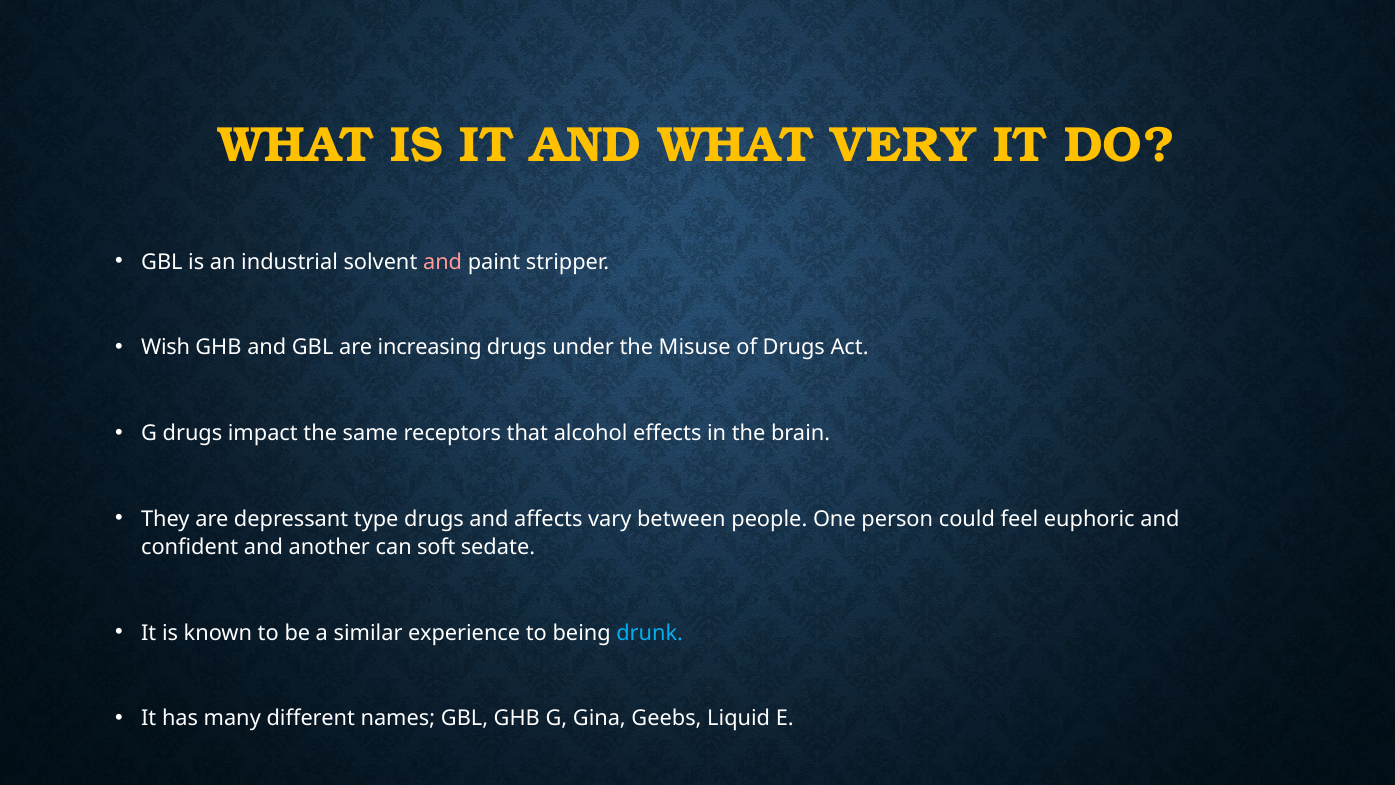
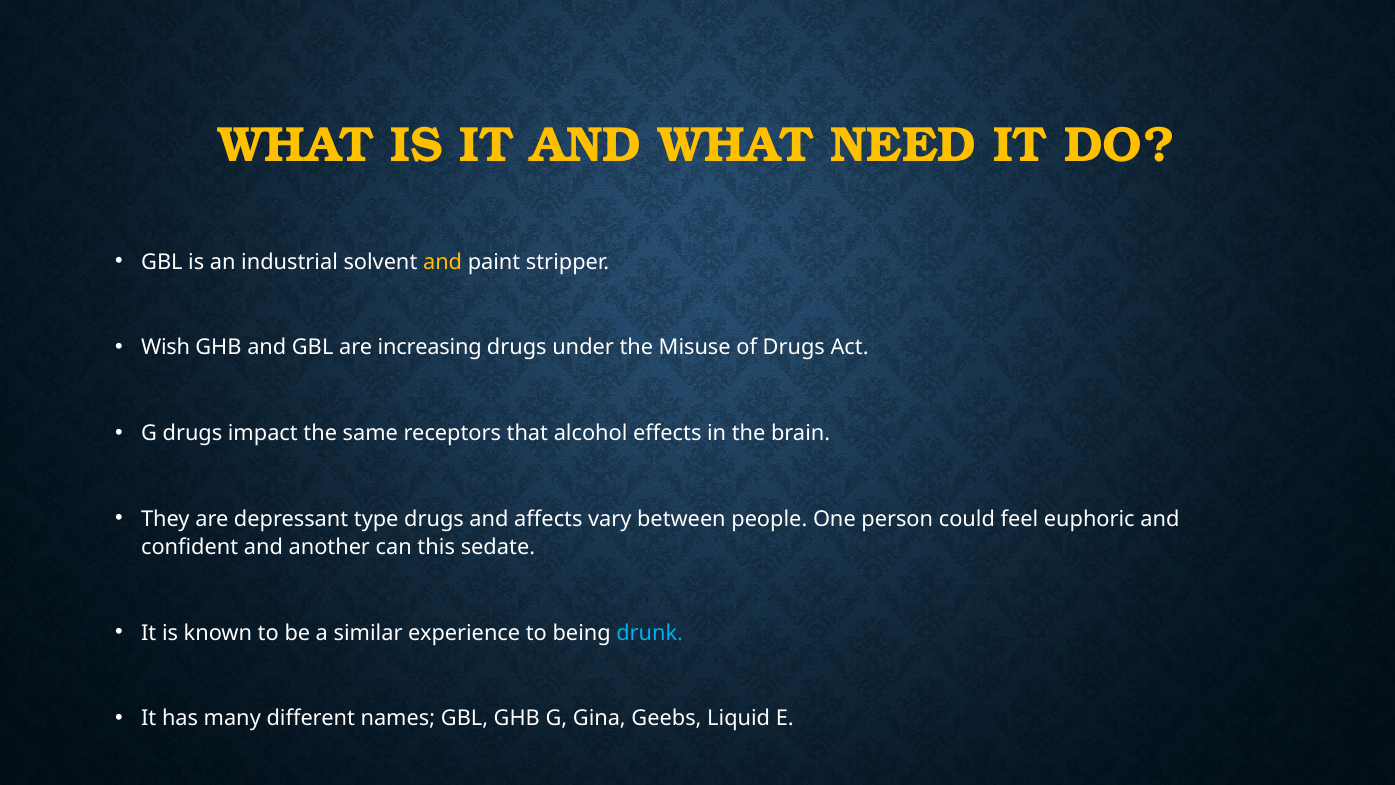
VERY: VERY -> NEED
and at (443, 262) colour: pink -> yellow
soft: soft -> this
